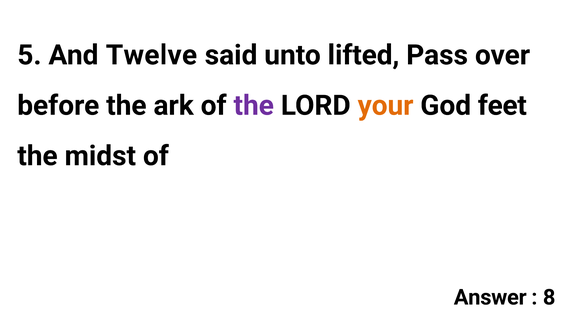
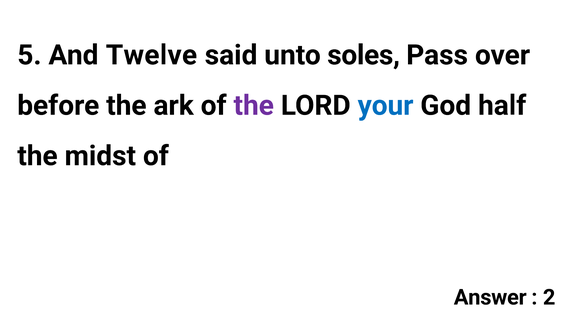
lifted: lifted -> soles
your colour: orange -> blue
feet: feet -> half
8: 8 -> 2
